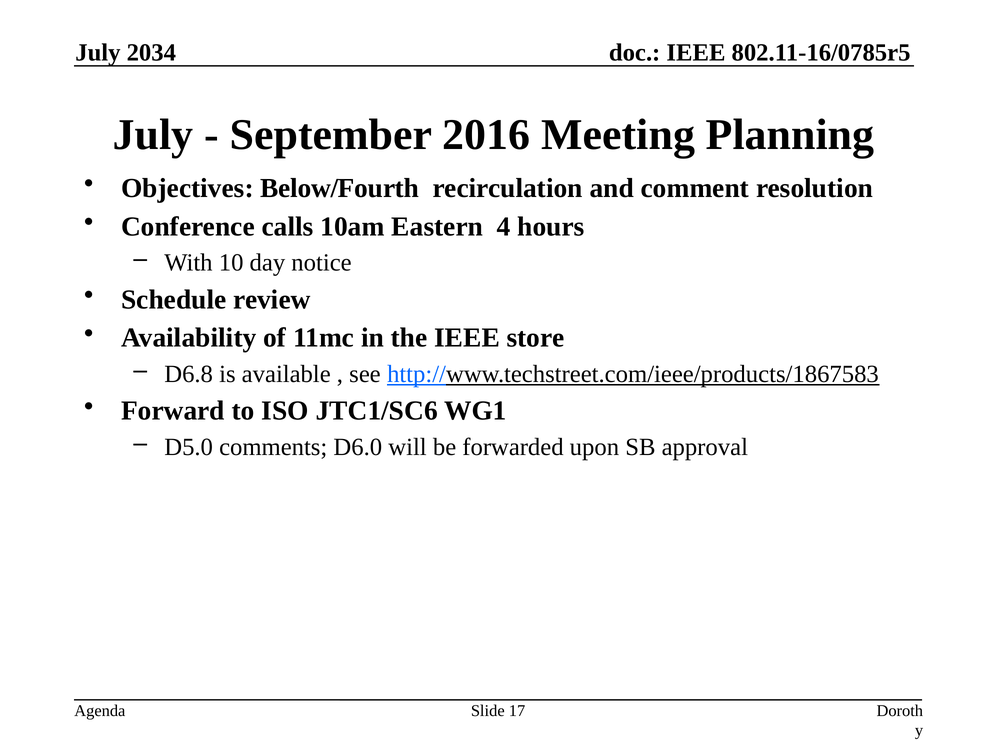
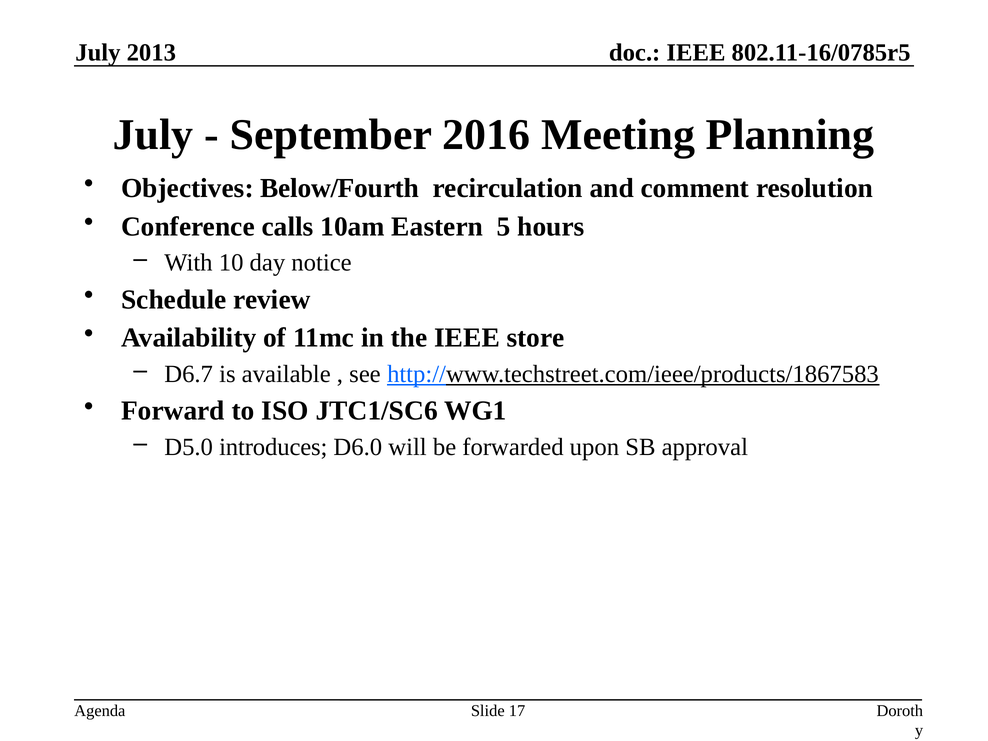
2034: 2034 -> 2013
4: 4 -> 5
D6.8: D6.8 -> D6.7
comments: comments -> introduces
